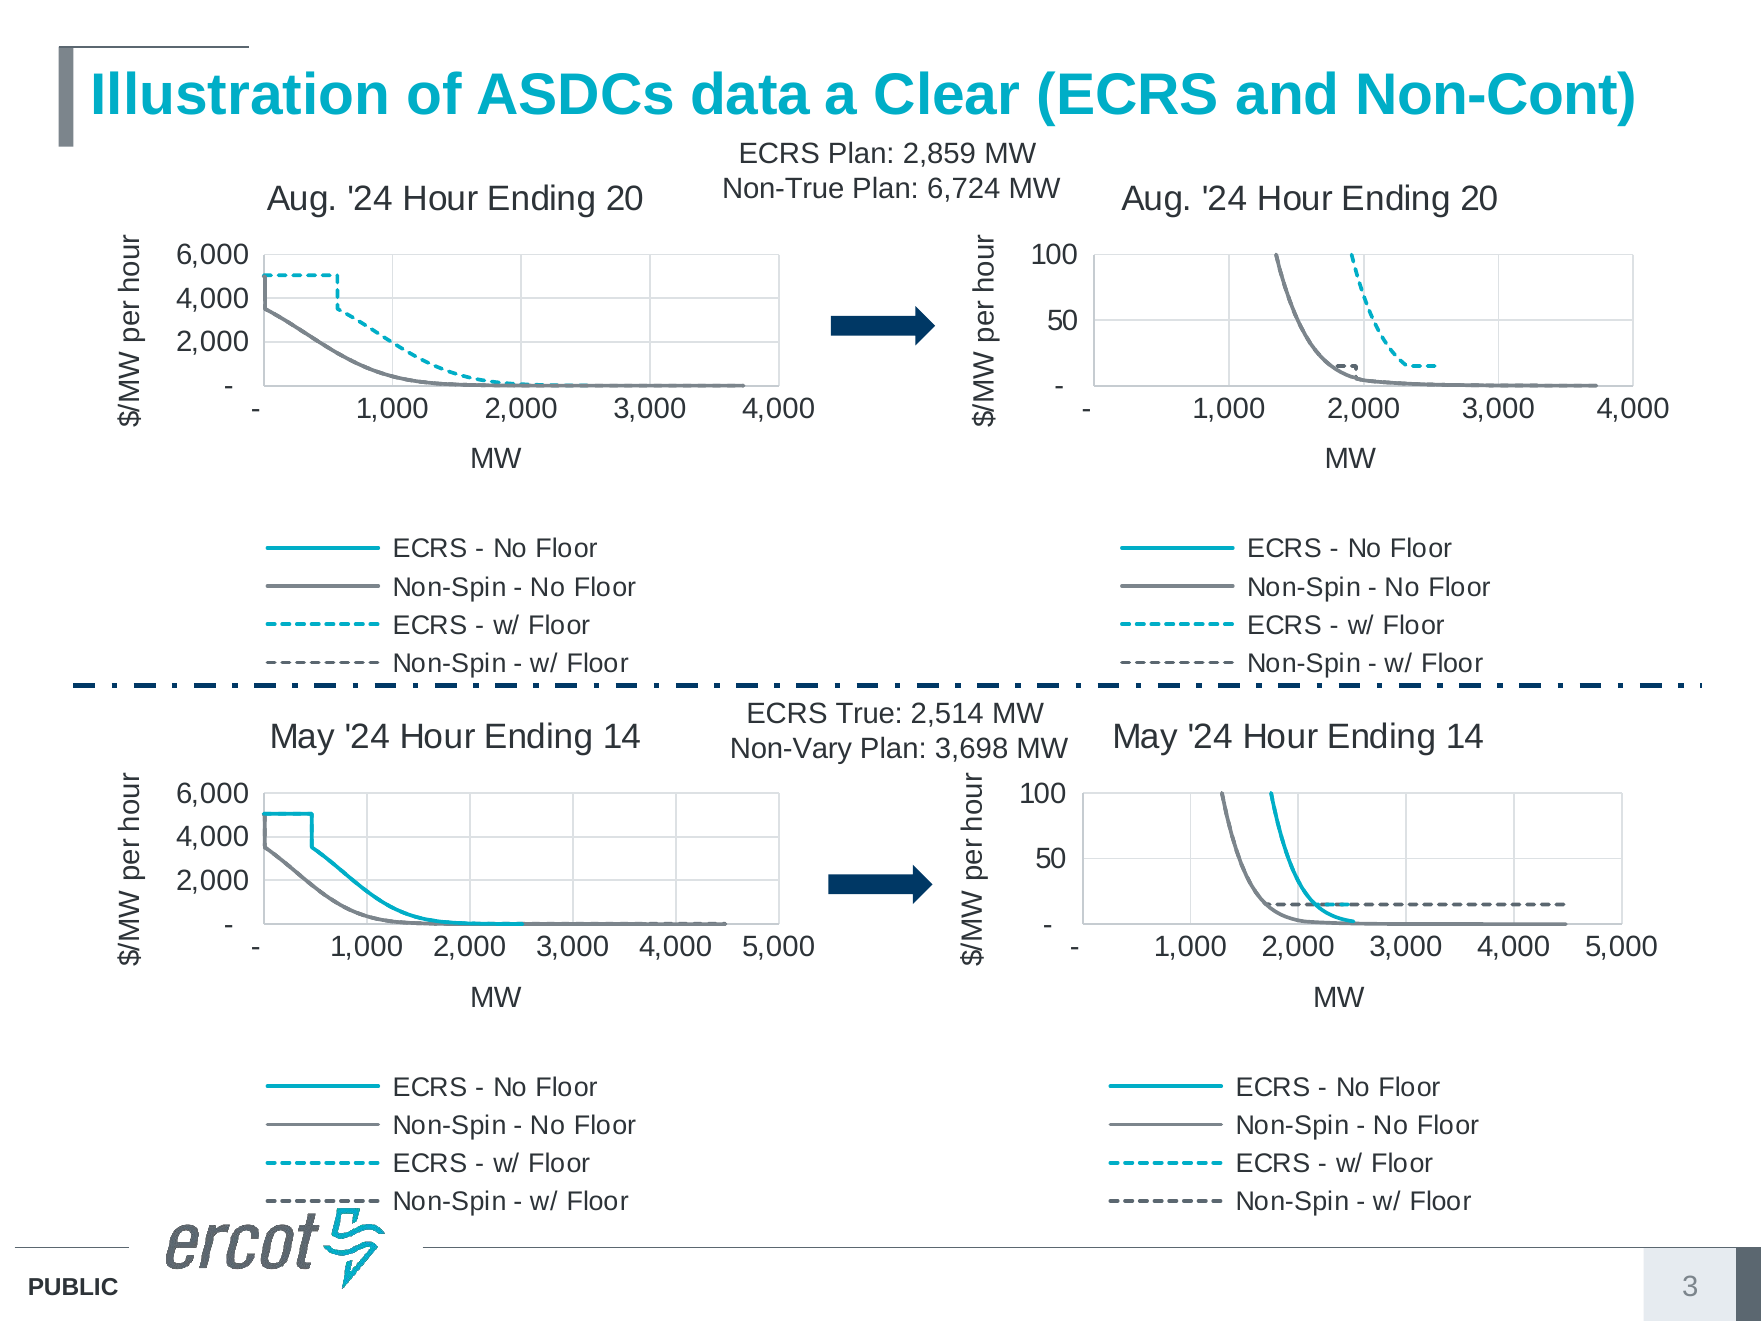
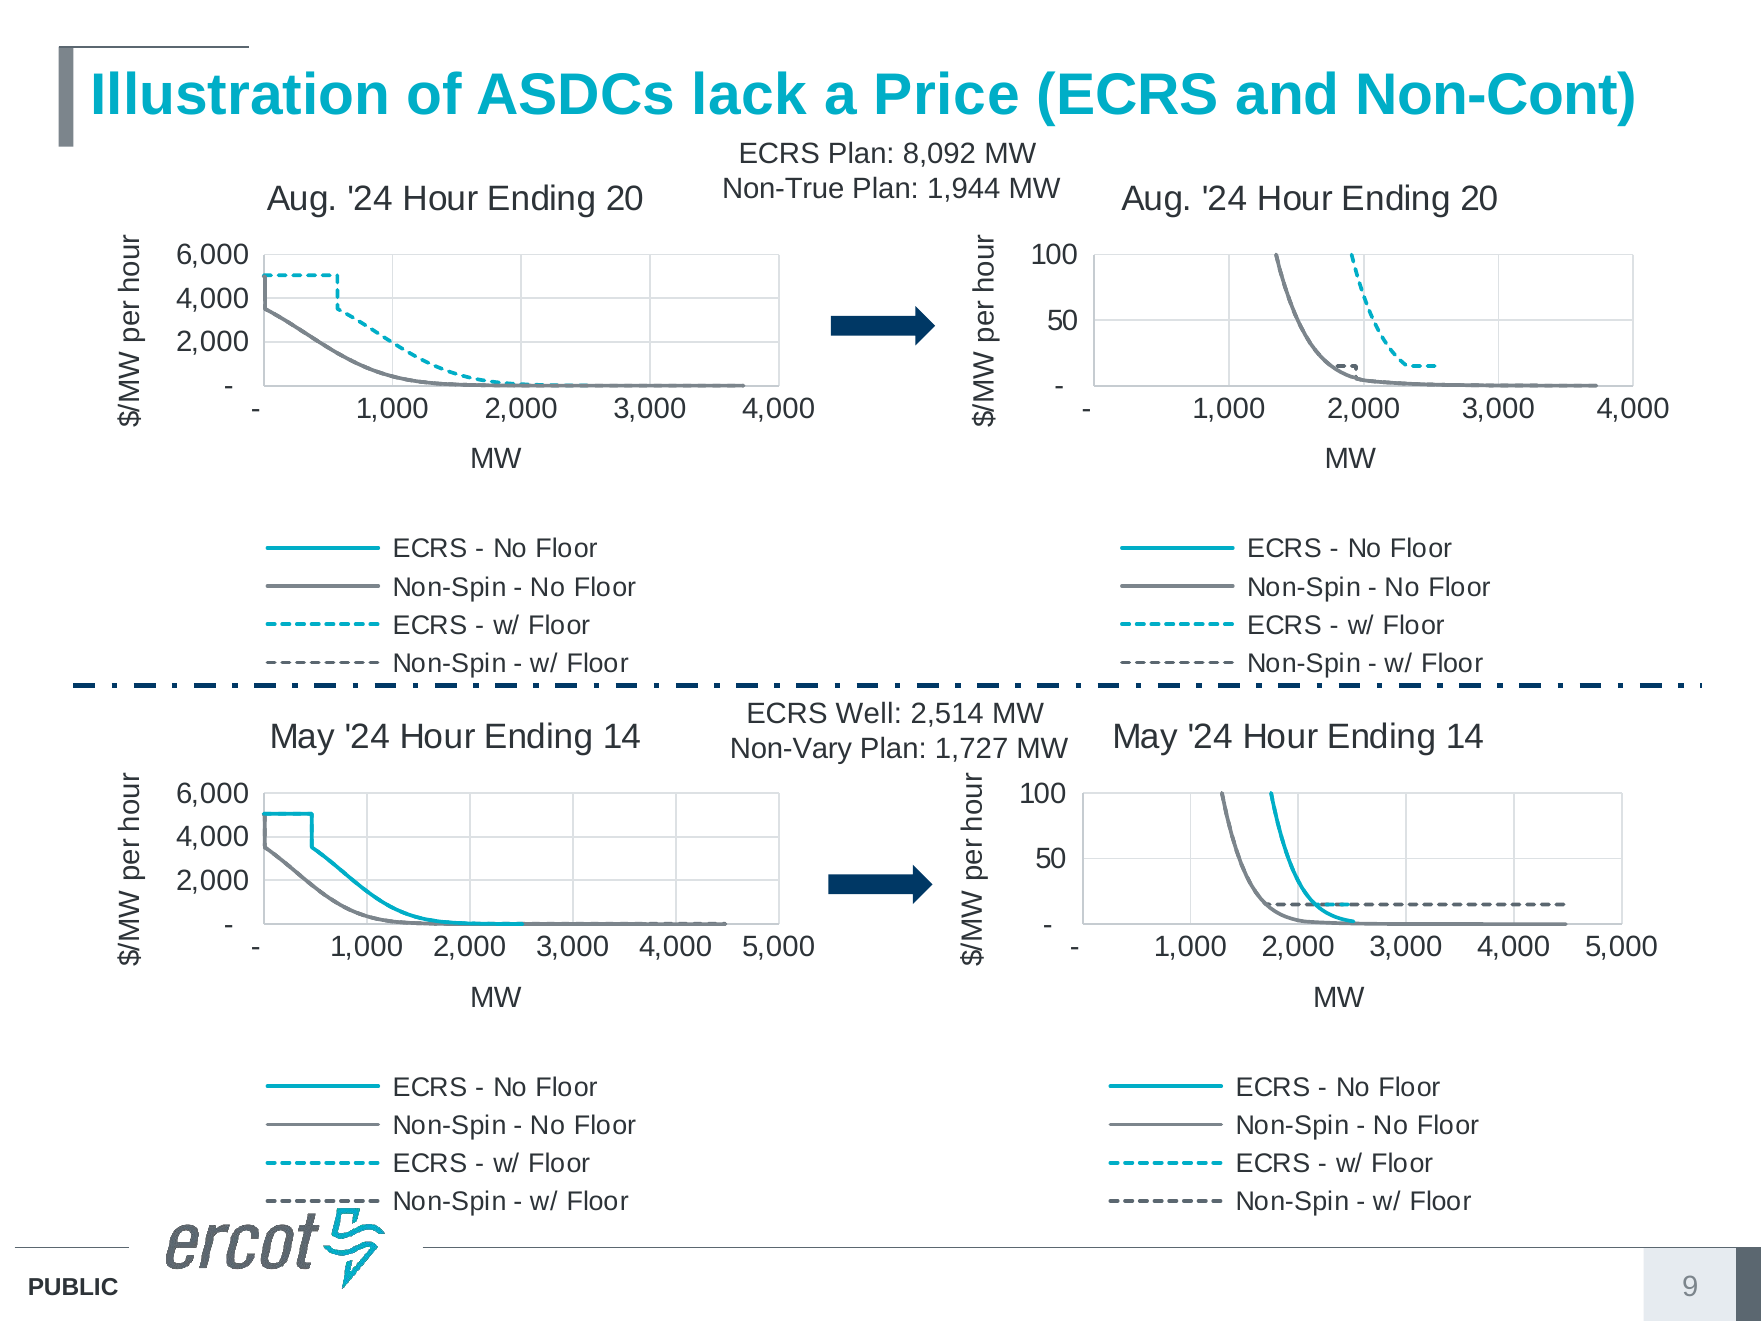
data: data -> lack
Clear: Clear -> Price
2,859: 2,859 -> 8,092
6,724: 6,724 -> 1,944
True: True -> Well
3,698: 3,698 -> 1,727
3: 3 -> 9
